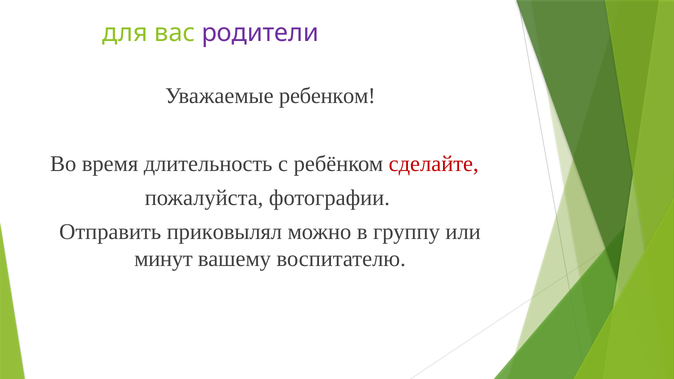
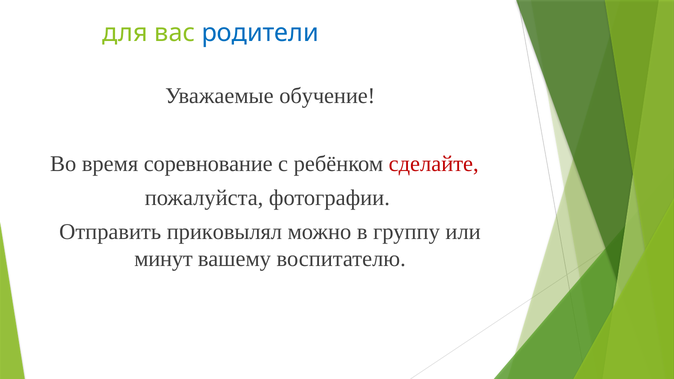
родители colour: purple -> blue
ребенком: ребенком -> обучение
длительность: длительность -> соревнование
